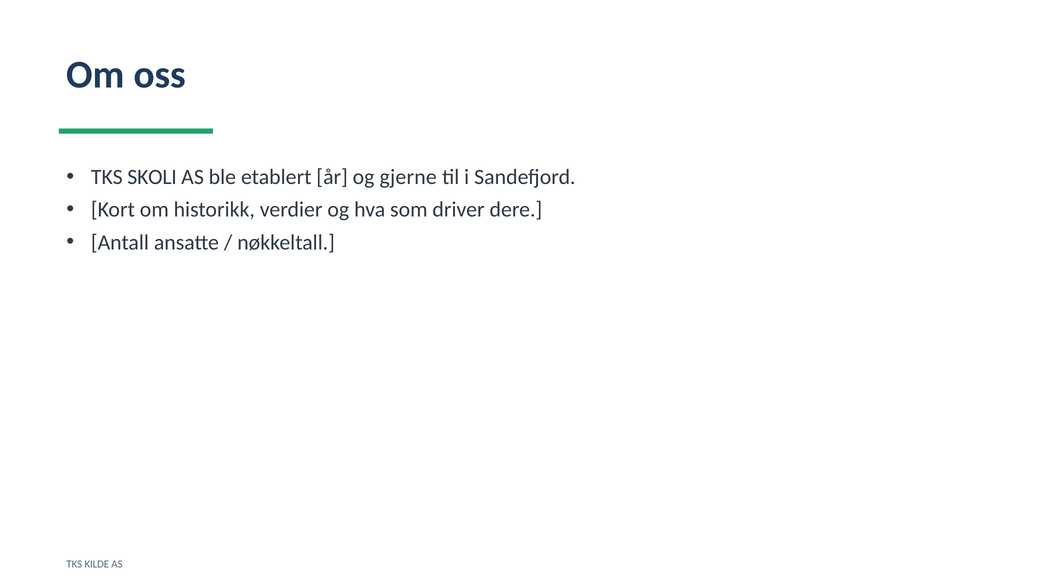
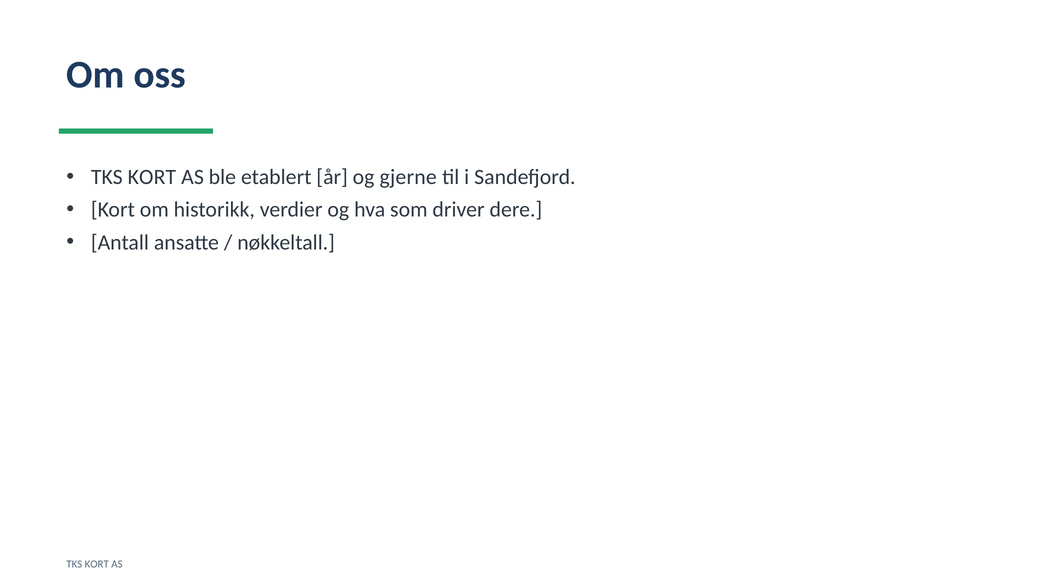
SKOLI at (152, 177): SKOLI -> KORT
KILDE at (97, 564): KILDE -> KORT
